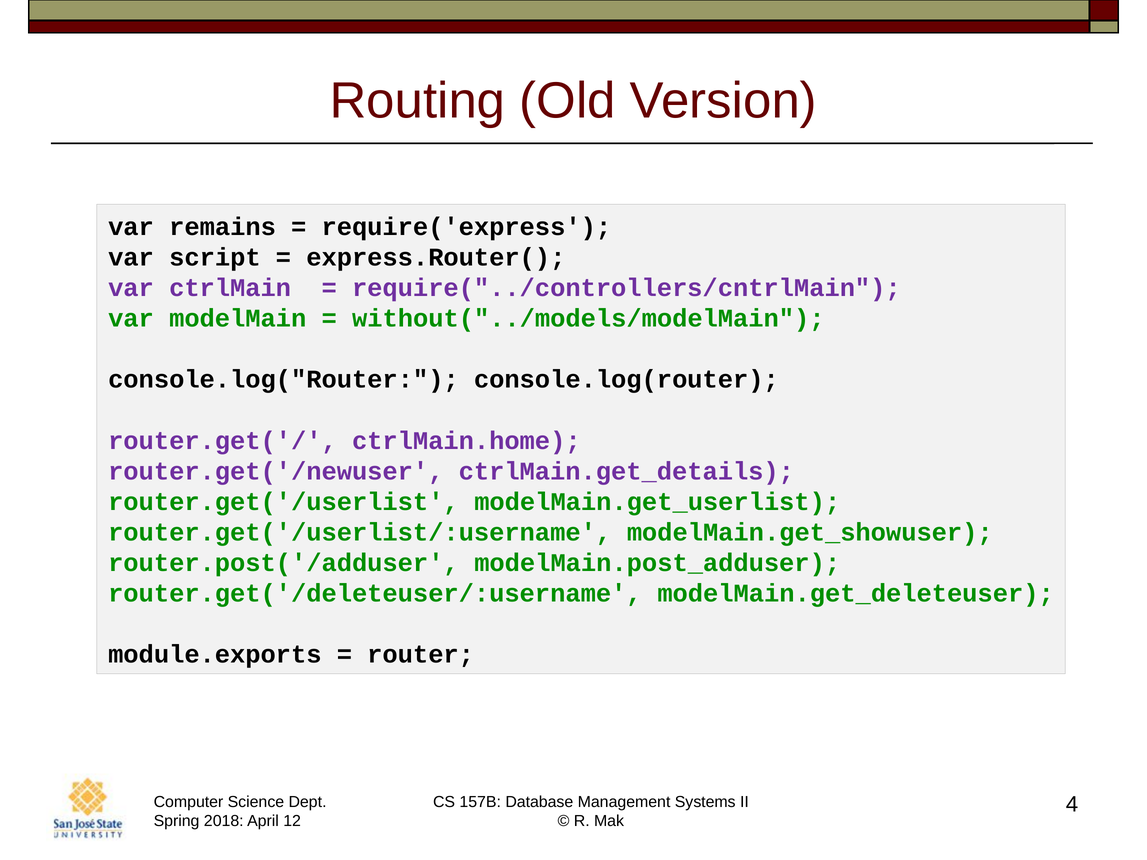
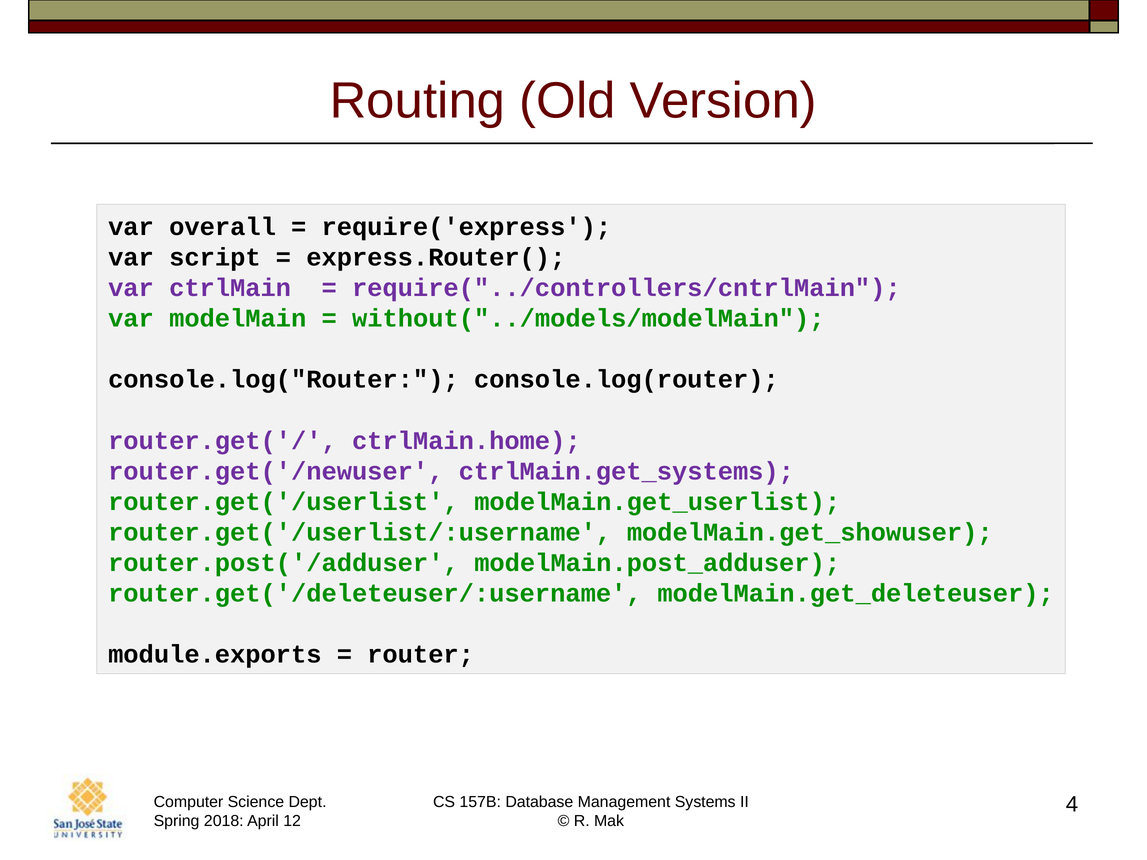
remains: remains -> overall
ctrlMain.get_details: ctrlMain.get_details -> ctrlMain.get_systems
